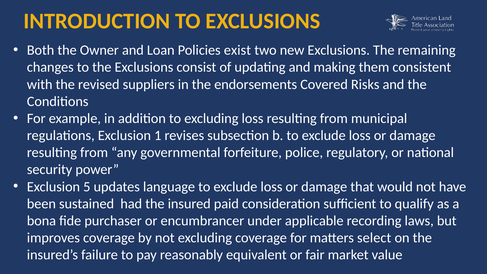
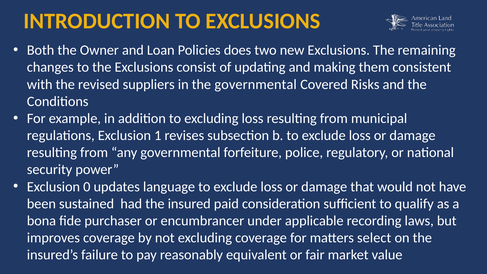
exist: exist -> does
the endorsements: endorsements -> governmental
5: 5 -> 0
